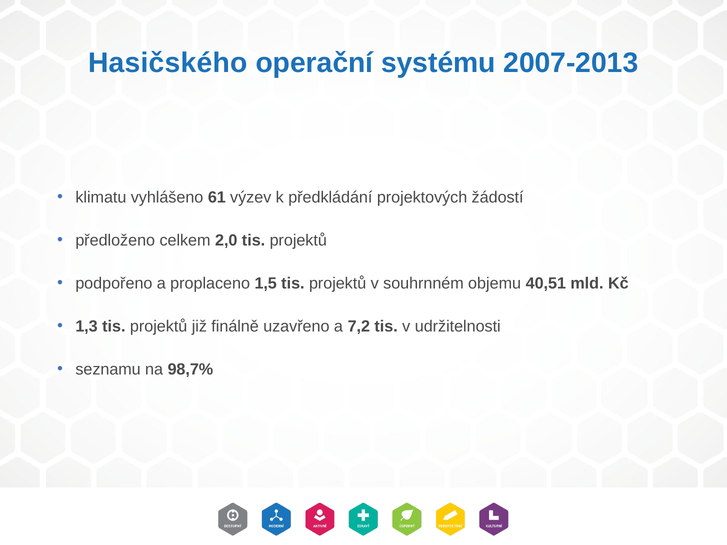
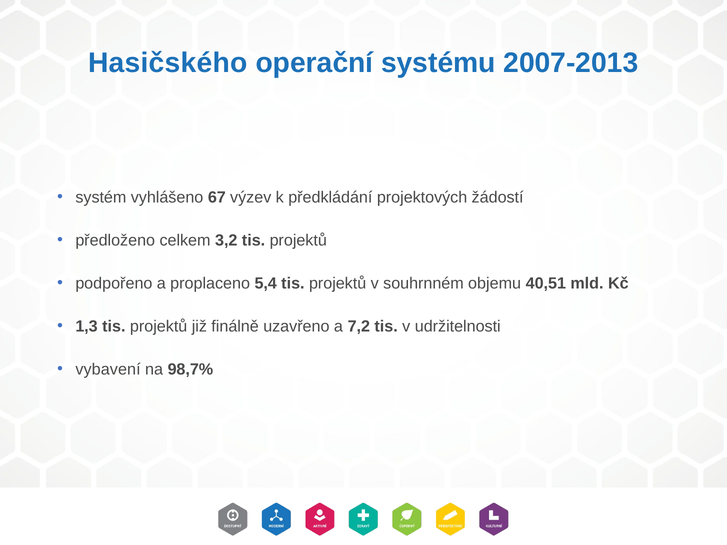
klimatu: klimatu -> systém
61: 61 -> 67
2,0: 2,0 -> 3,2
1,5: 1,5 -> 5,4
seznamu: seznamu -> vybavení
